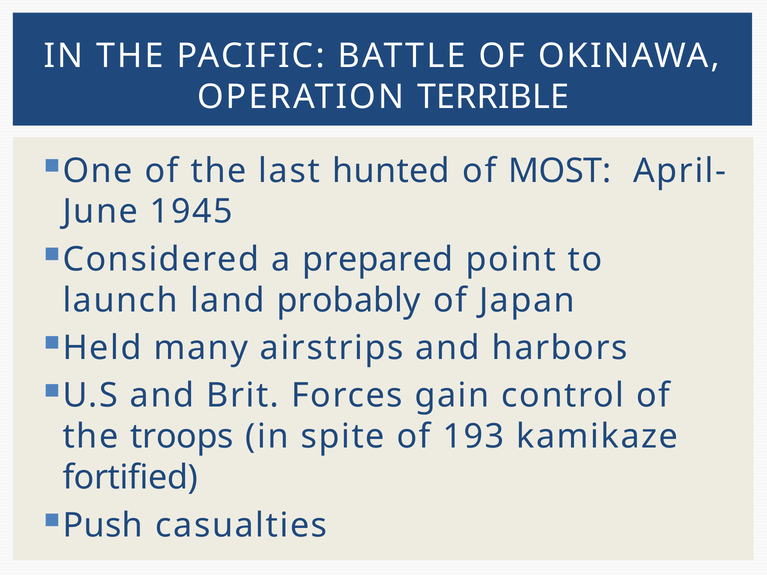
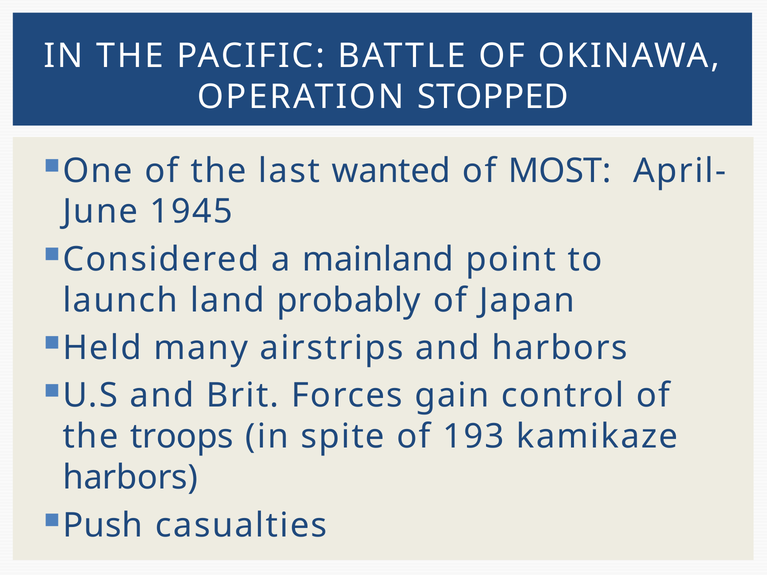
TERRIBLE: TERRIBLE -> STOPPED
hunted: hunted -> wanted
prepared: prepared -> mainland
fortified at (130, 478): fortified -> harbors
